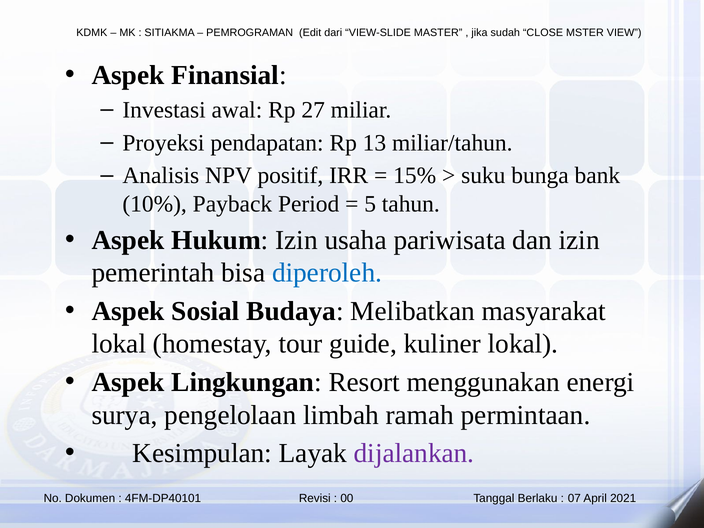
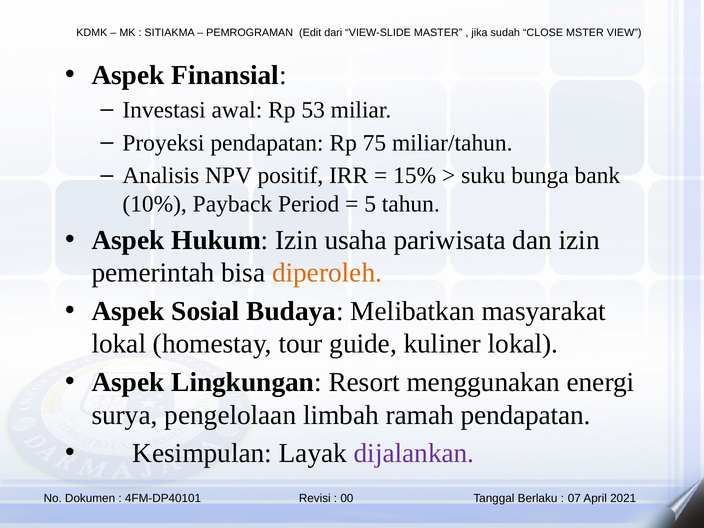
27: 27 -> 53
13: 13 -> 75
diperoleh colour: blue -> orange
ramah permintaan: permintaan -> pendapatan
